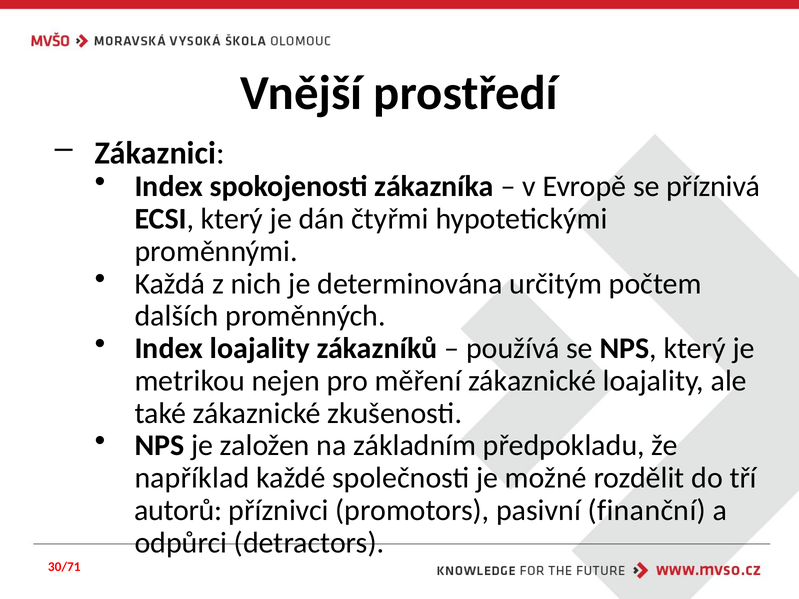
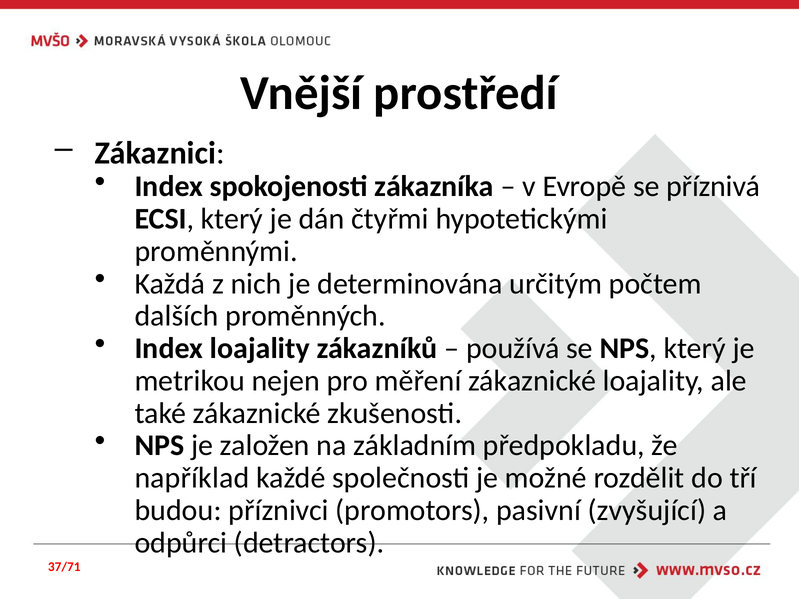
autorů: autorů -> budou
finanční: finanční -> zvyšující
30/71: 30/71 -> 37/71
